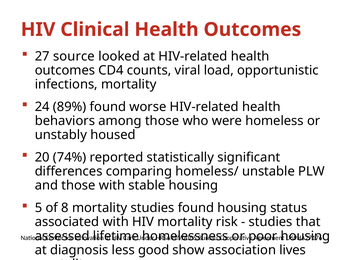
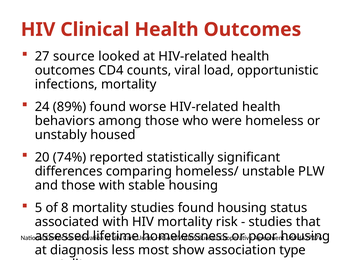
good: good -> most
lives: lives -> type
